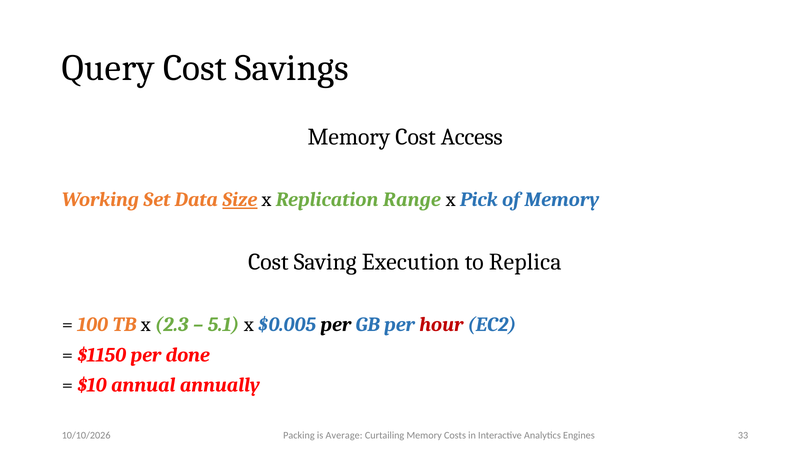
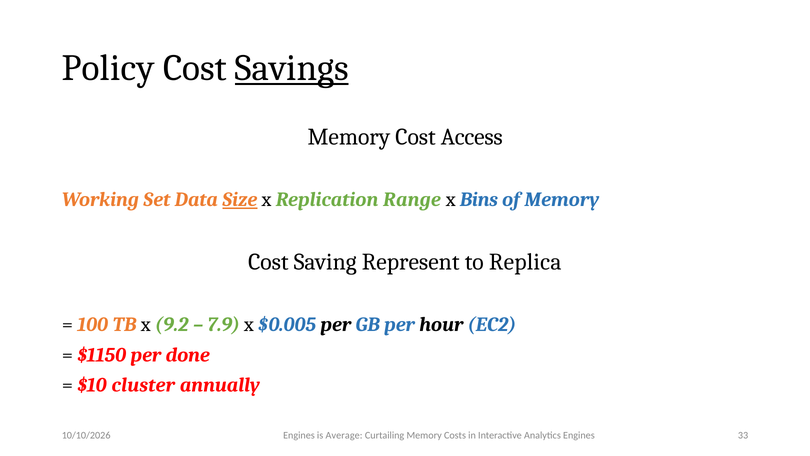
Query: Query -> Policy
Savings underline: none -> present
Pick: Pick -> Bins
Execution: Execution -> Represent
2.3: 2.3 -> 9.2
5.1: 5.1 -> 7.9
hour colour: red -> black
annual: annual -> cluster
Packing at (299, 435): Packing -> Engines
